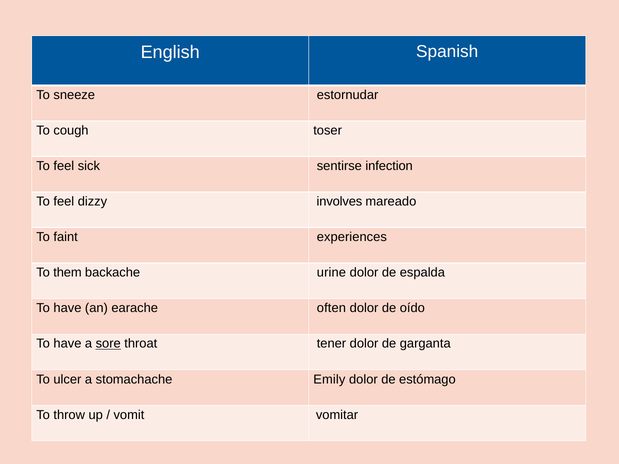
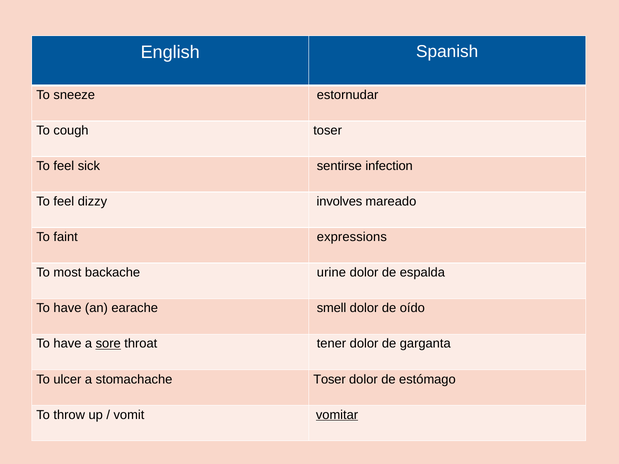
experiences: experiences -> expressions
them: them -> most
often: often -> smell
stomachache Emily: Emily -> Toser
vomitar underline: none -> present
